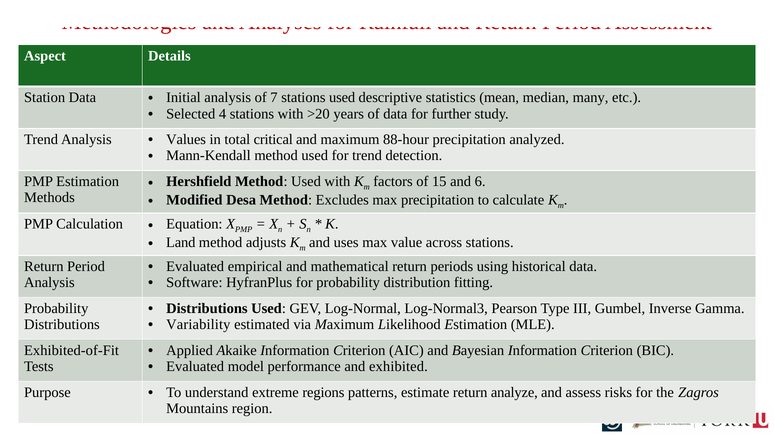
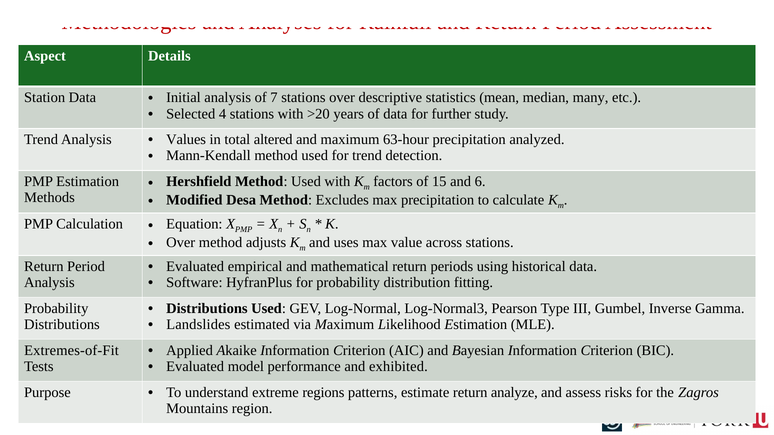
stations used: used -> over
critical: critical -> altered
88-hour: 88-hour -> 63-hour
Land at (181, 243): Land -> Over
Variability: Variability -> Landslides
Exhibited-of-Fit: Exhibited-of-Fit -> Extremes-of-Fit
